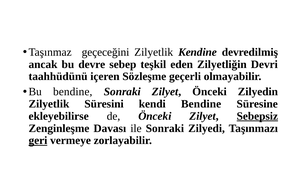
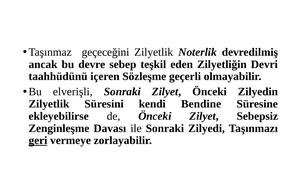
Kendine: Kendine -> Noterlik
Bu bendine: bendine -> elverişli
Sebepsiz underline: present -> none
